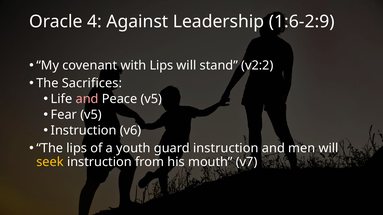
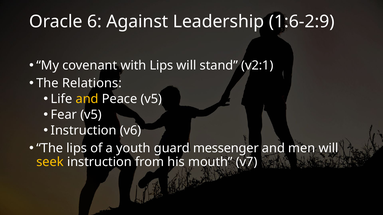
4: 4 -> 6
v2:2: v2:2 -> v2:1
Sacrifices: Sacrifices -> Relations
and at (87, 99) colour: pink -> yellow
guard instruction: instruction -> messenger
